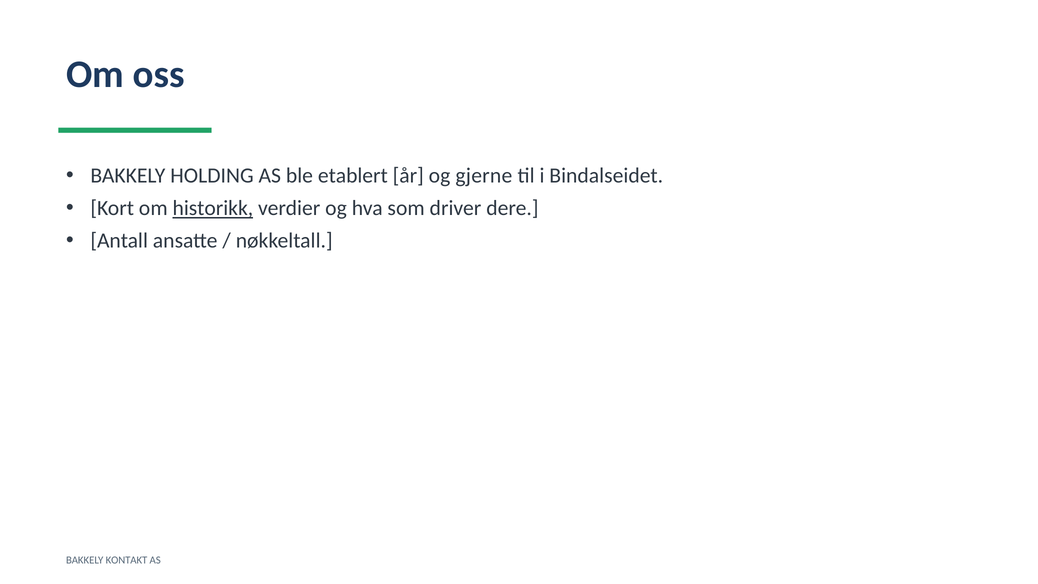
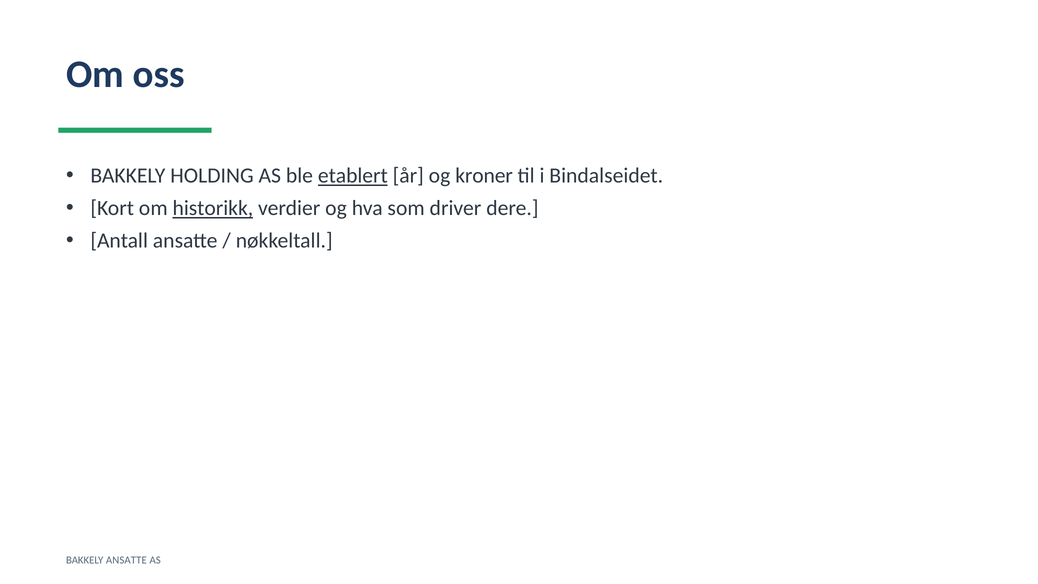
etablert underline: none -> present
gjerne: gjerne -> kroner
BAKKELY KONTAKT: KONTAKT -> ANSATTE
